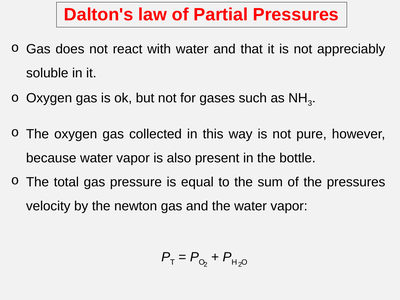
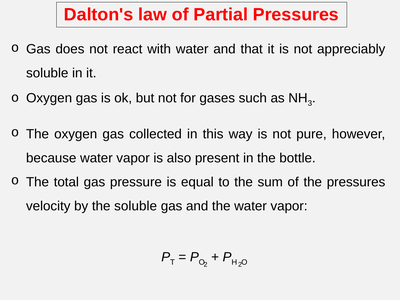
the newton: newton -> soluble
